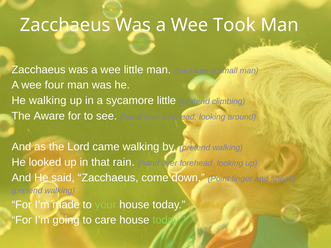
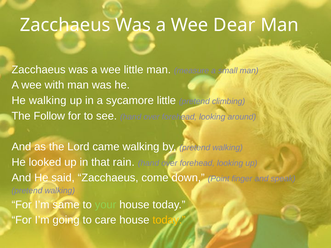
Took: Took -> Dear
four: four -> with
Aware: Aware -> Follow
made: made -> same
today at (169, 220) colour: light green -> yellow
